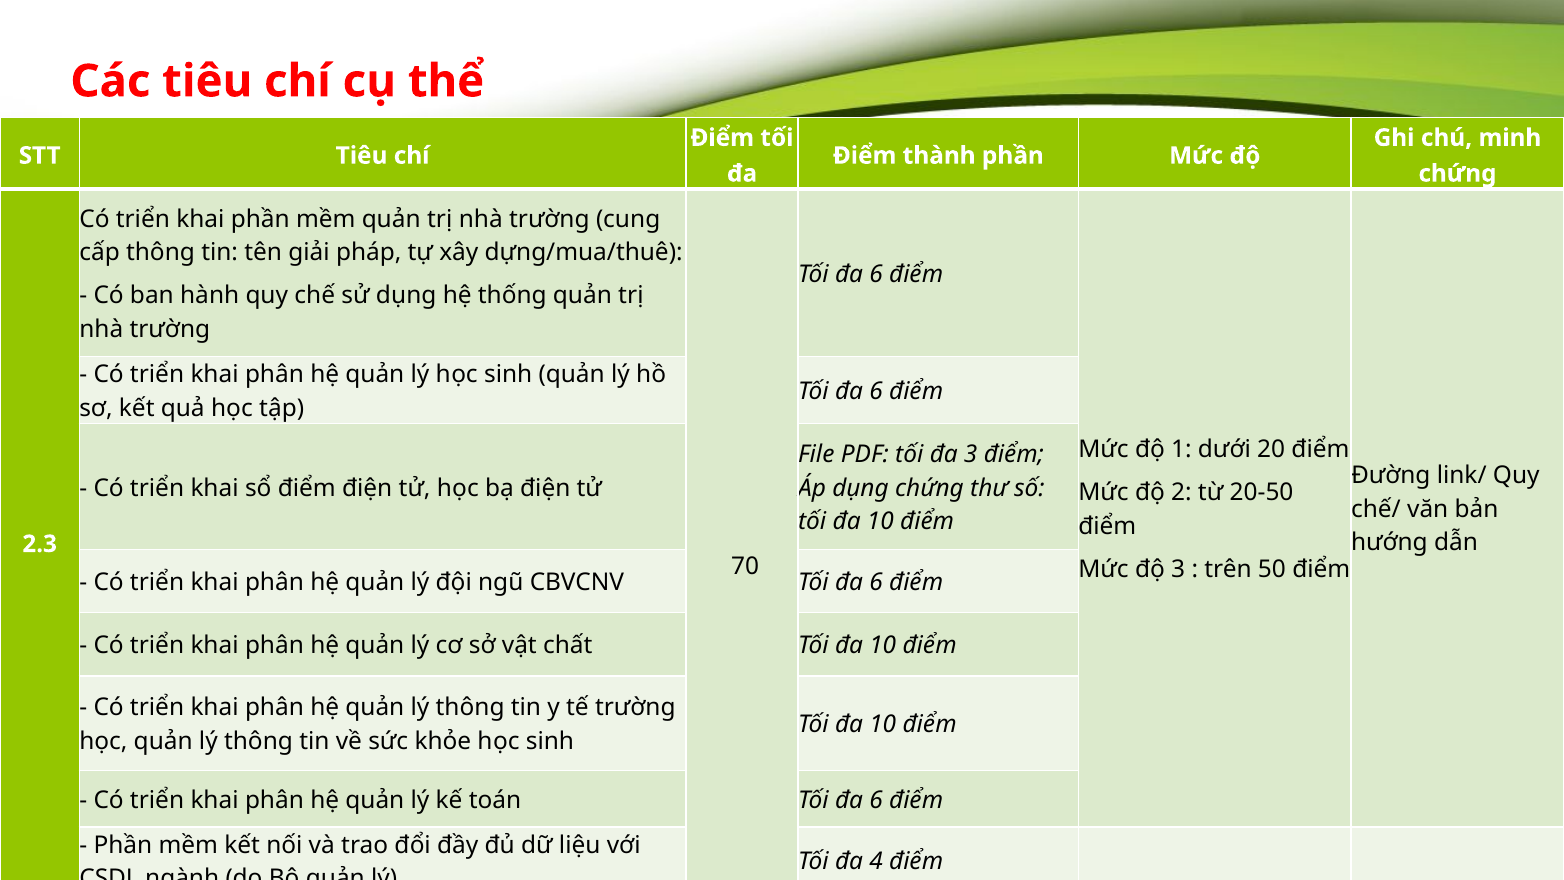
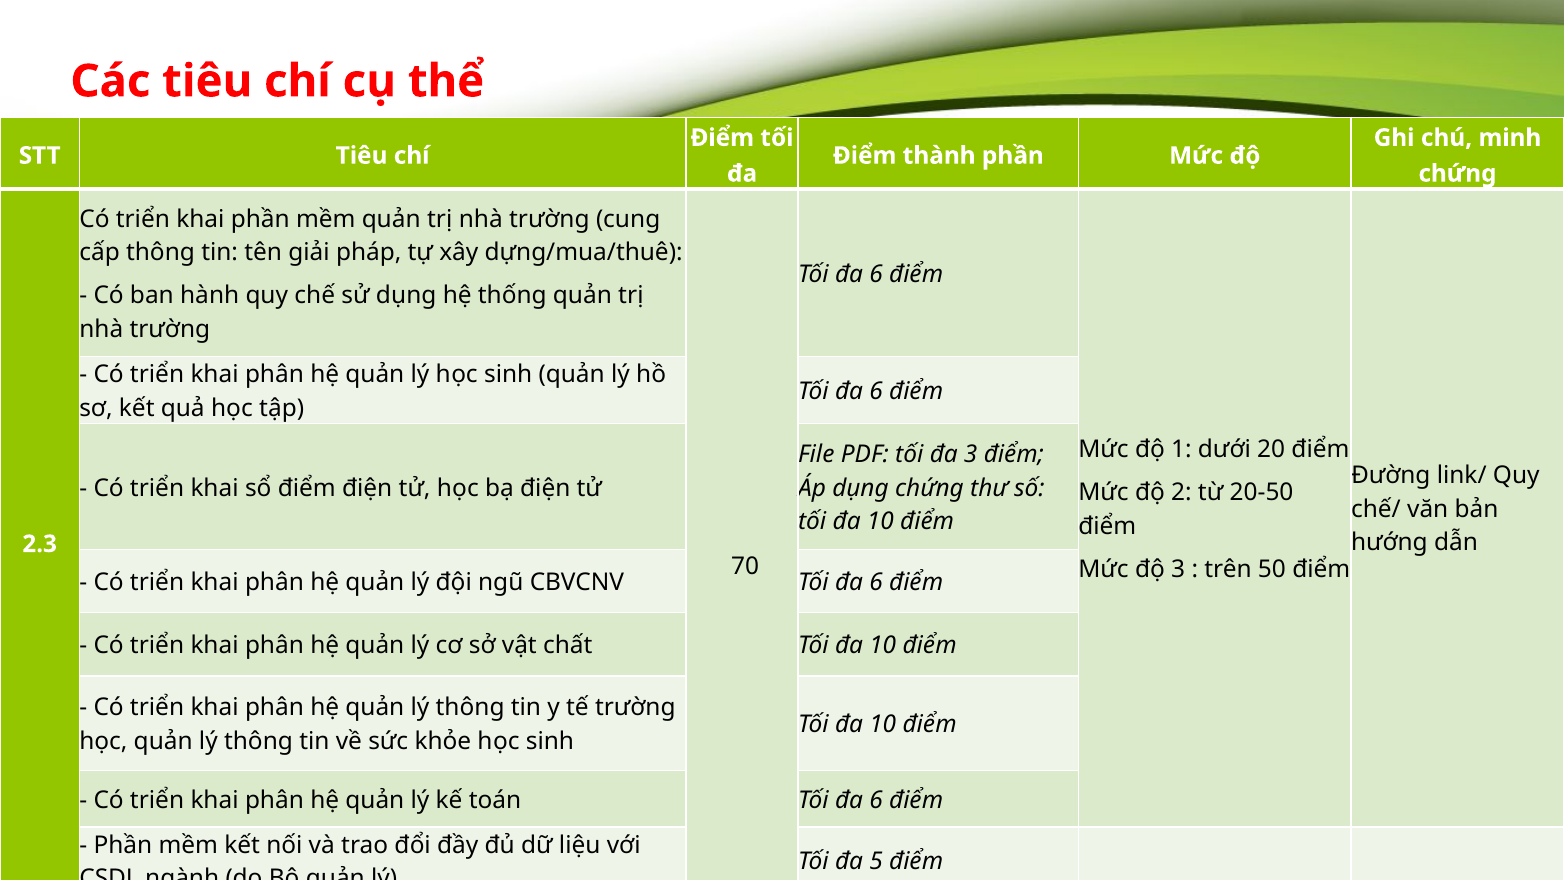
4: 4 -> 5
